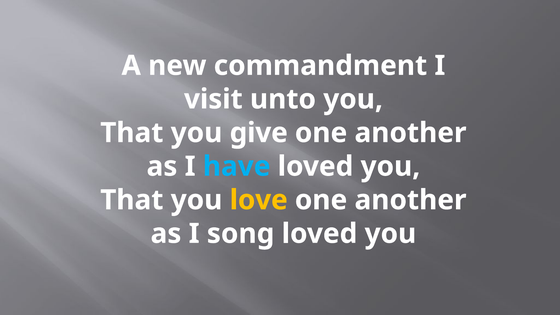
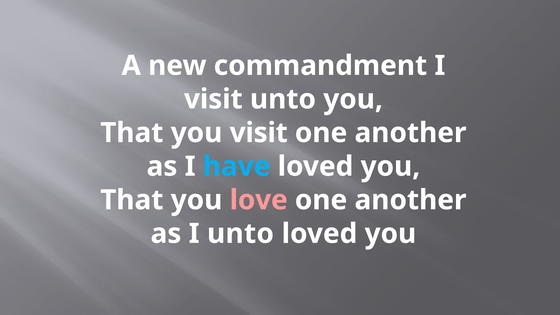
you give: give -> visit
love colour: yellow -> pink
I song: song -> unto
